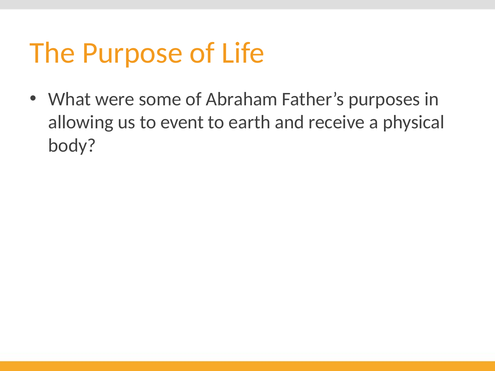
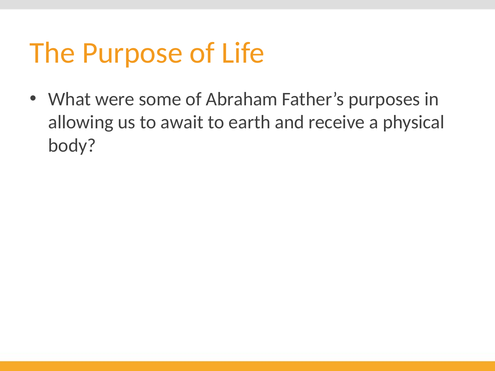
event: event -> await
